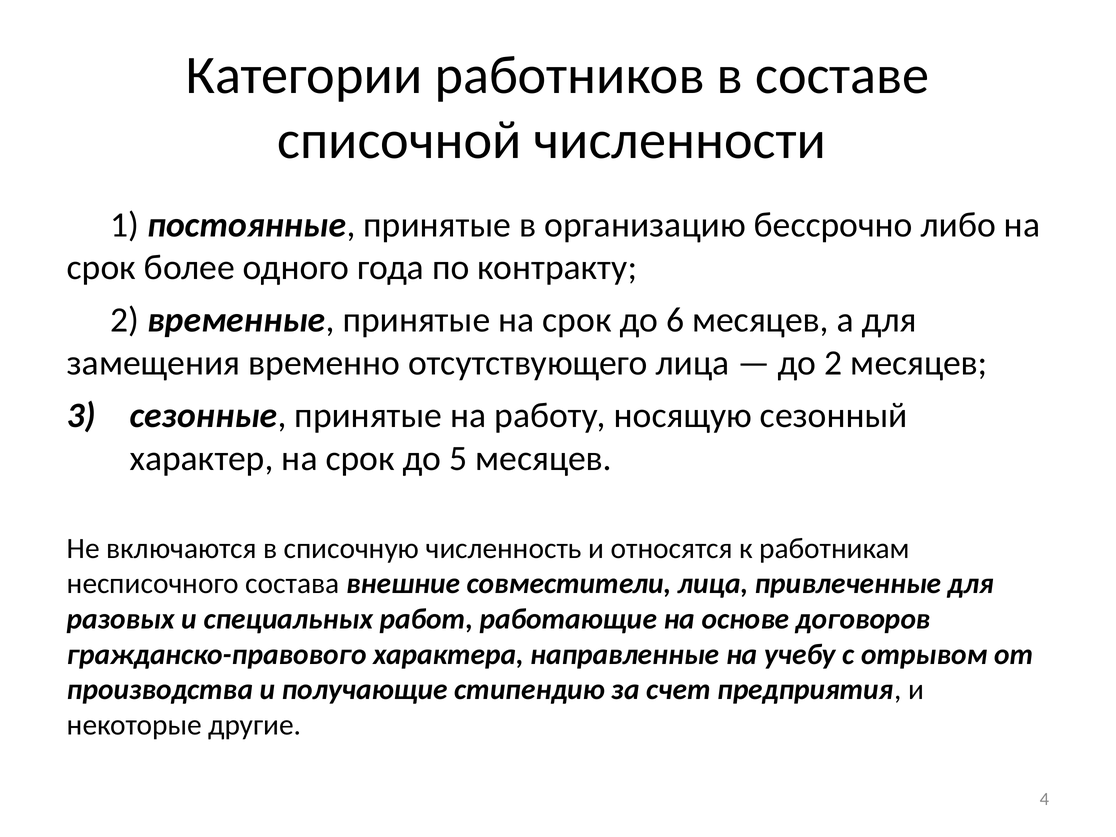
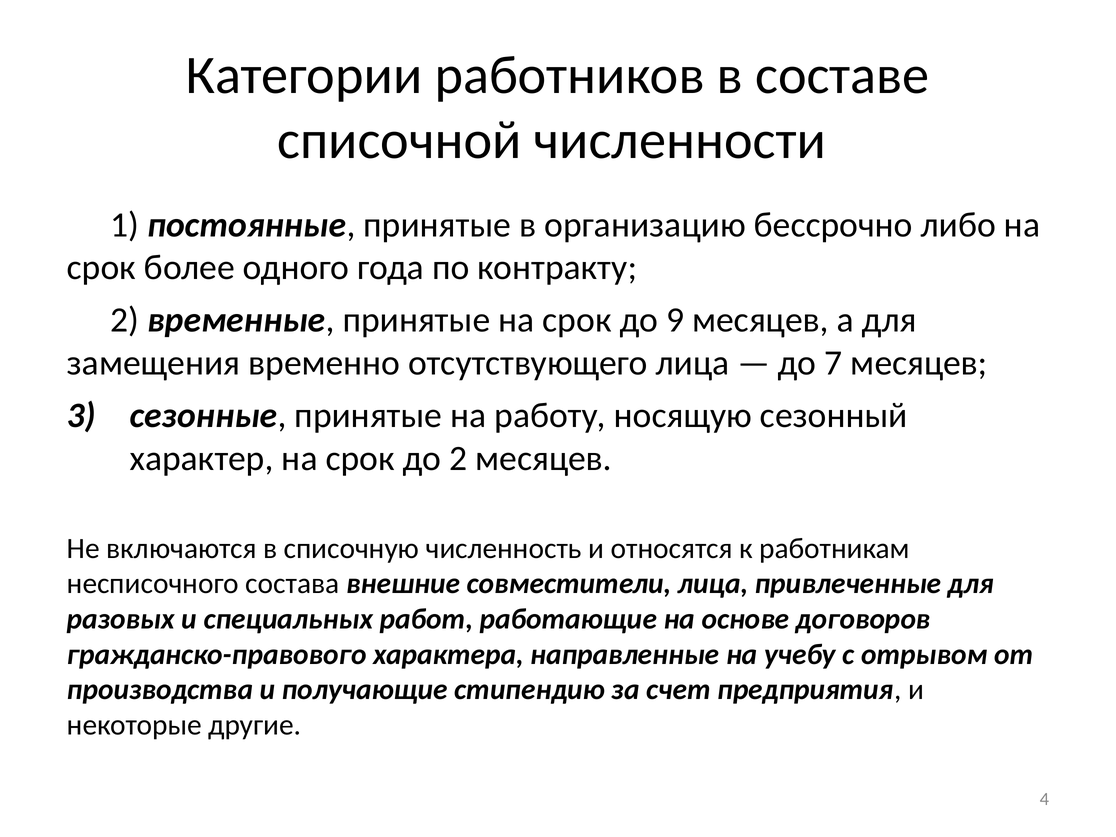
6: 6 -> 9
2: 2 -> 7
5: 5 -> 2
